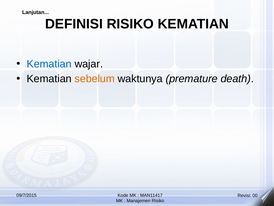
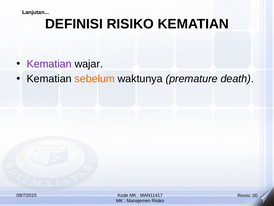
Kematian at (49, 64) colour: blue -> purple
